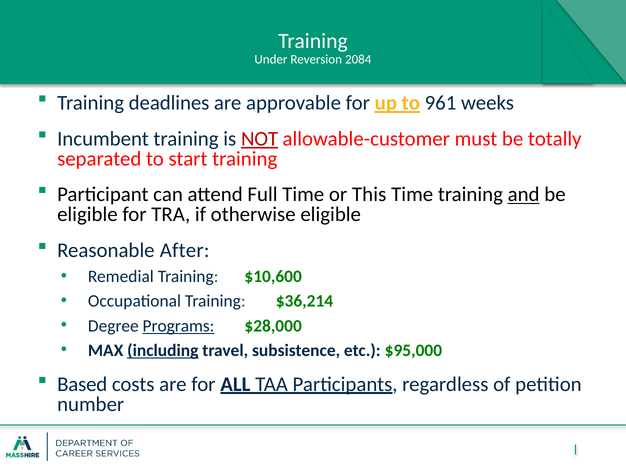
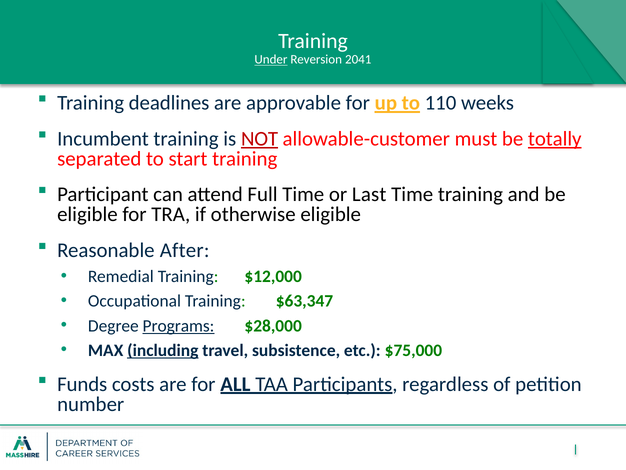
Under underline: none -> present
2084: 2084 -> 2041
961: 961 -> 110
totally underline: none -> present
This: This -> Last
and underline: present -> none
$10,600: $10,600 -> $12,000
$36,214: $36,214 -> $63,347
$95,000: $95,000 -> $75,000
Based: Based -> Funds
